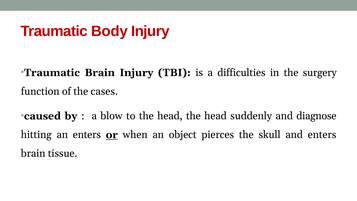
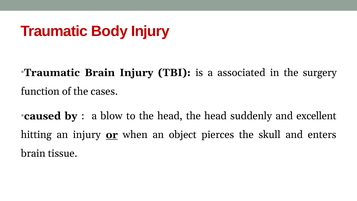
difficulties: difficulties -> associated
diagnose: diagnose -> excellent
an enters: enters -> injury
